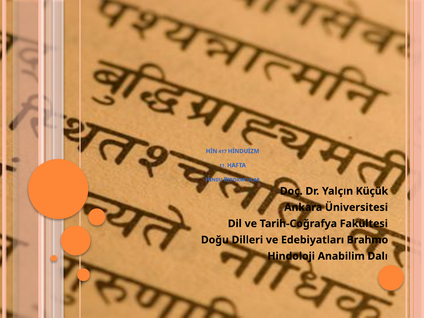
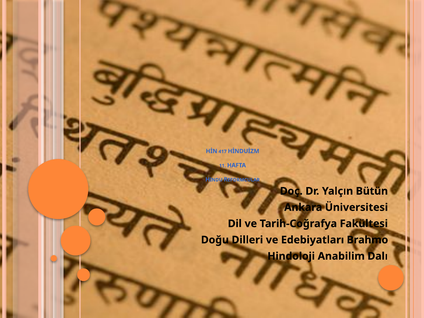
Küçük: Küçük -> Bütün
